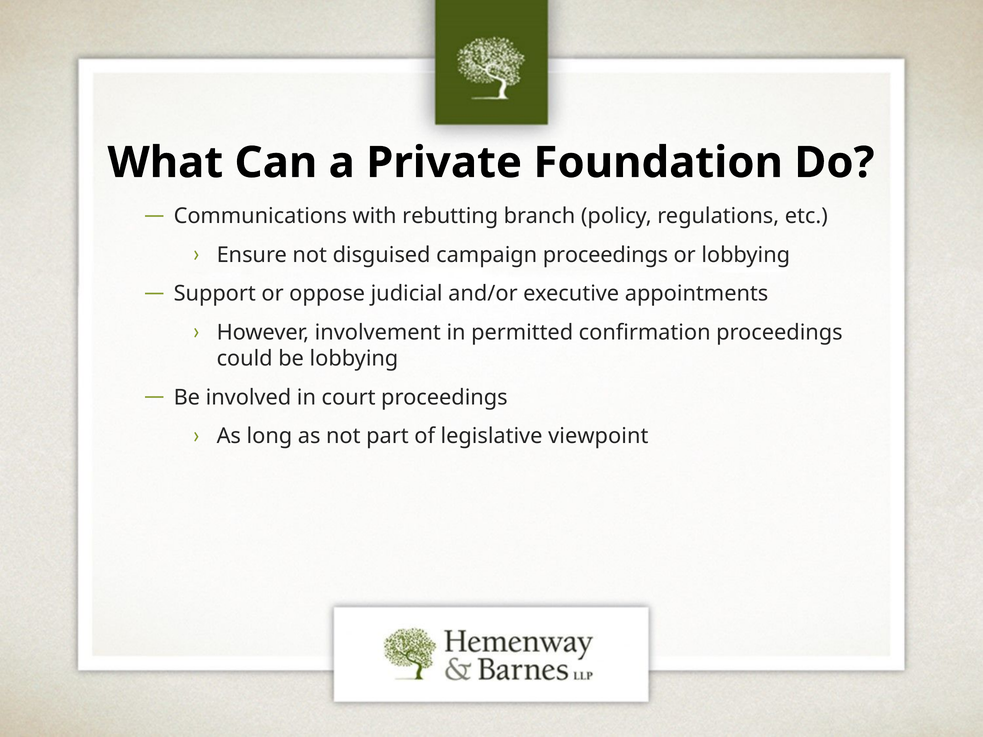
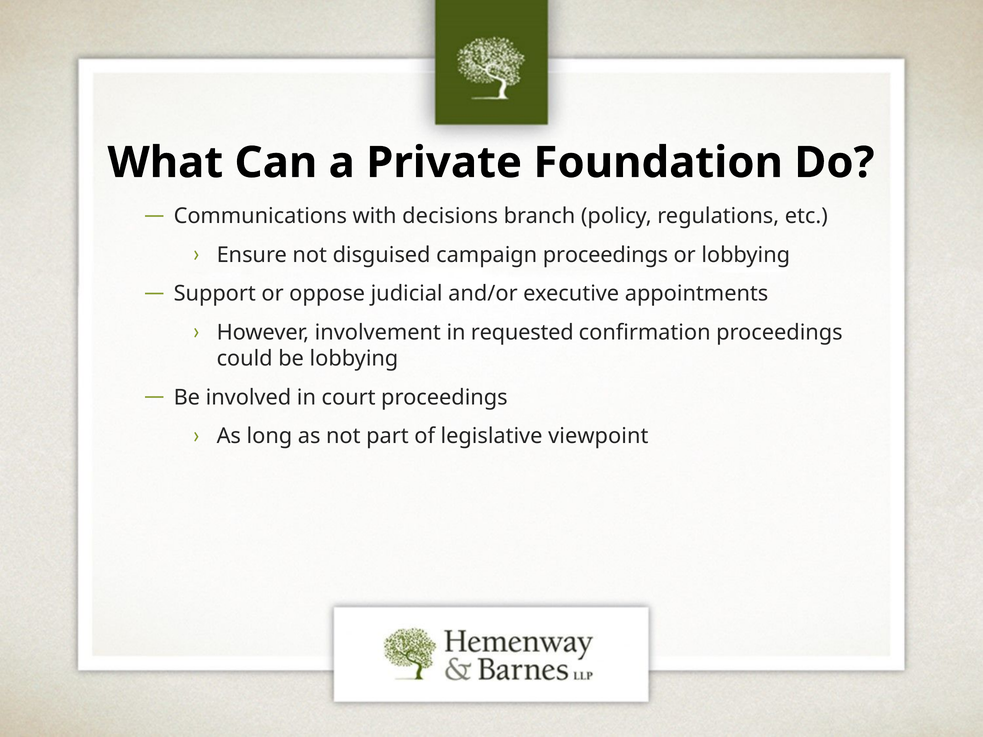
rebutting: rebutting -> decisions
permitted: permitted -> requested
